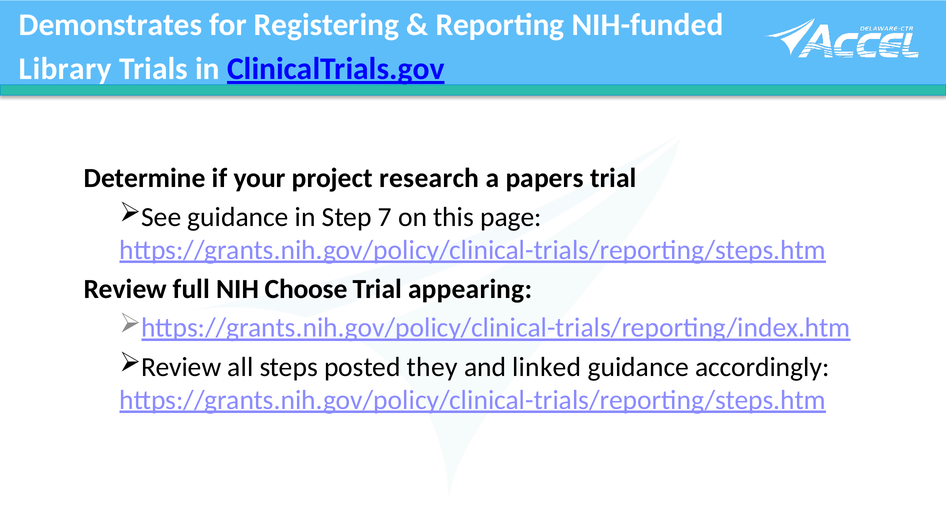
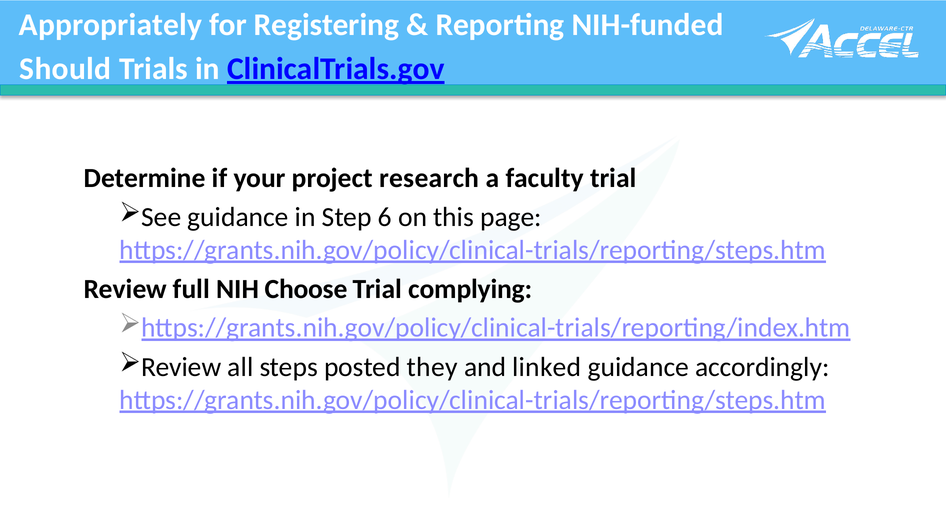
Demonstrates: Demonstrates -> Appropriately
Library: Library -> Should
papers: papers -> faculty
7: 7 -> 6
appearing: appearing -> complying
